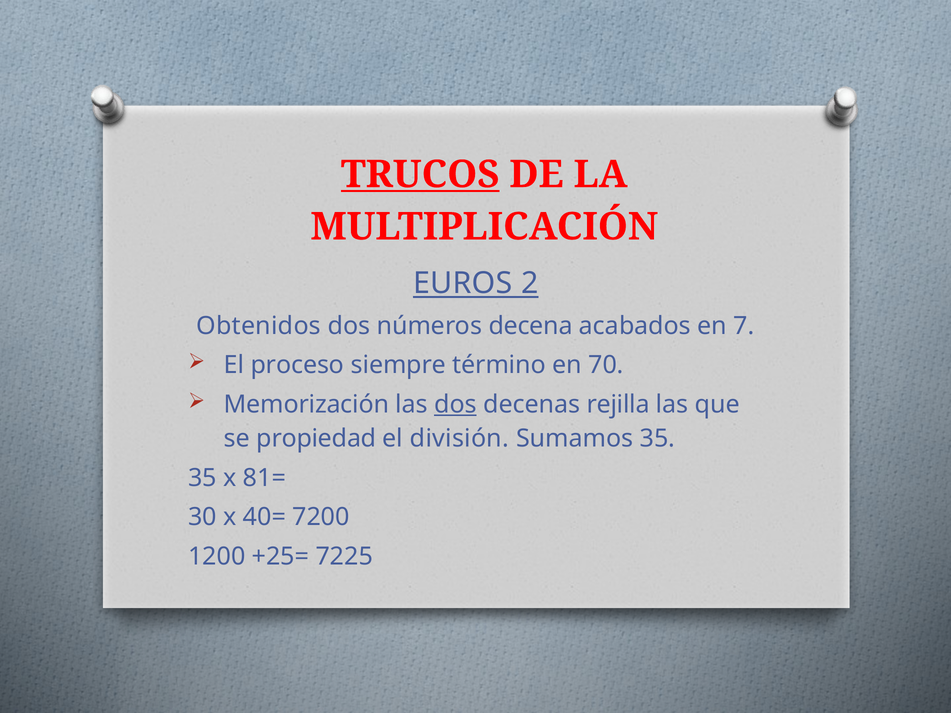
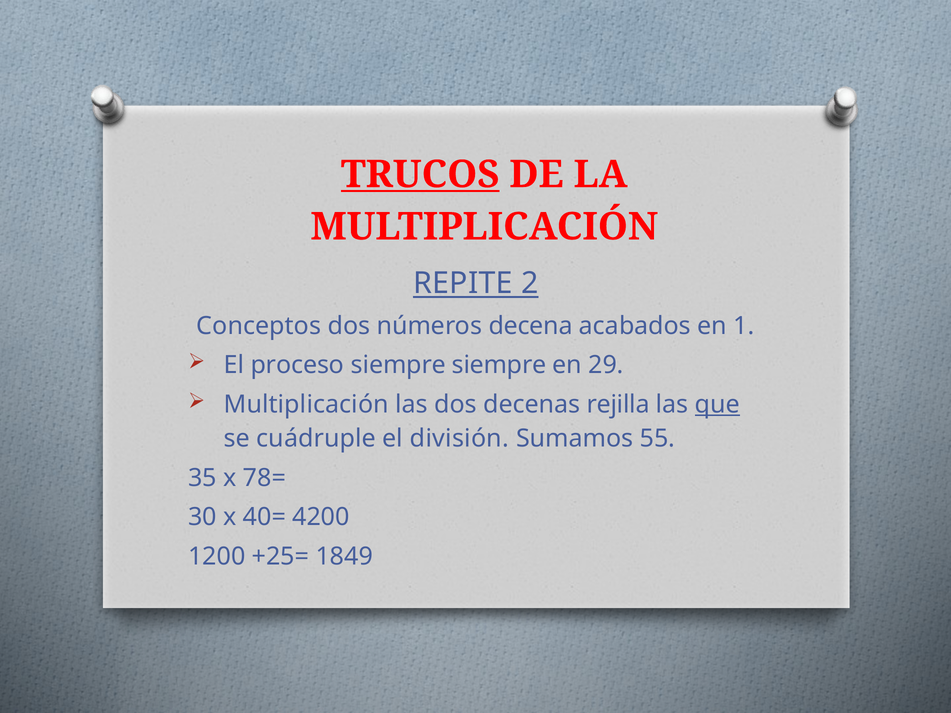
EUROS: EUROS -> REPITE
Obtenidos: Obtenidos -> Conceptos
7: 7 -> 1
siempre término: término -> siempre
70: 70 -> 29
Memorización at (306, 405): Memorización -> Multiplicación
dos at (455, 405) underline: present -> none
que underline: none -> present
propiedad: propiedad -> cuádruple
Sumamos 35: 35 -> 55
81=: 81= -> 78=
7200: 7200 -> 4200
7225: 7225 -> 1849
